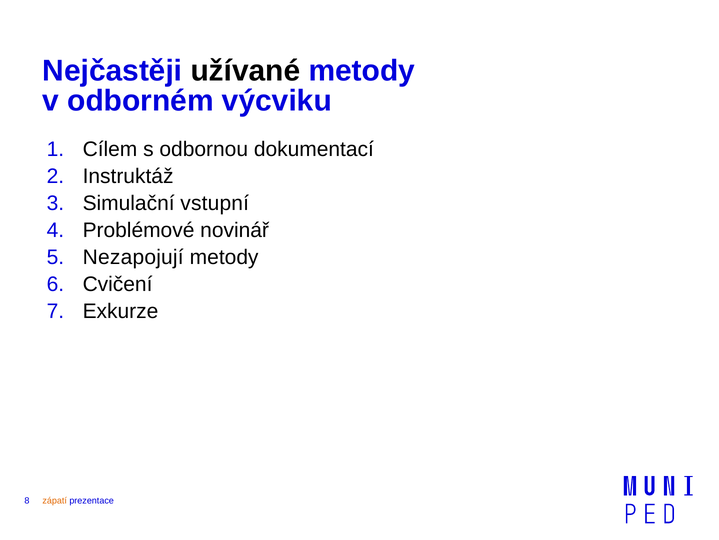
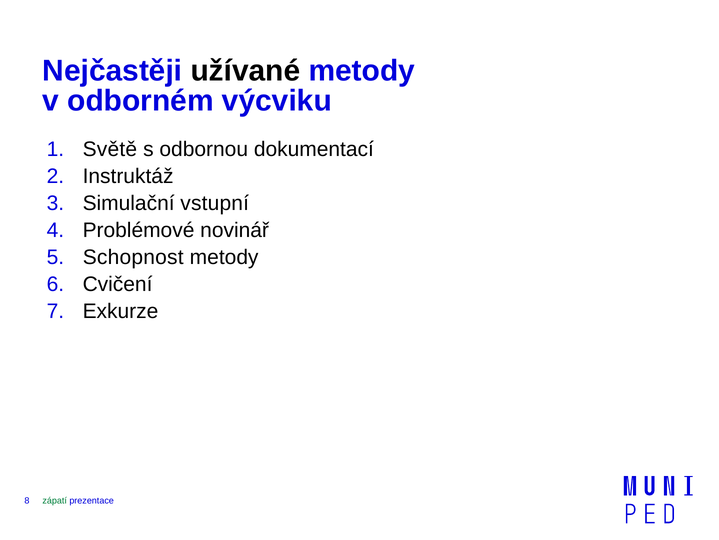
Cílem: Cílem -> Světě
Nezapojují: Nezapojují -> Schopnost
zápatí colour: orange -> green
